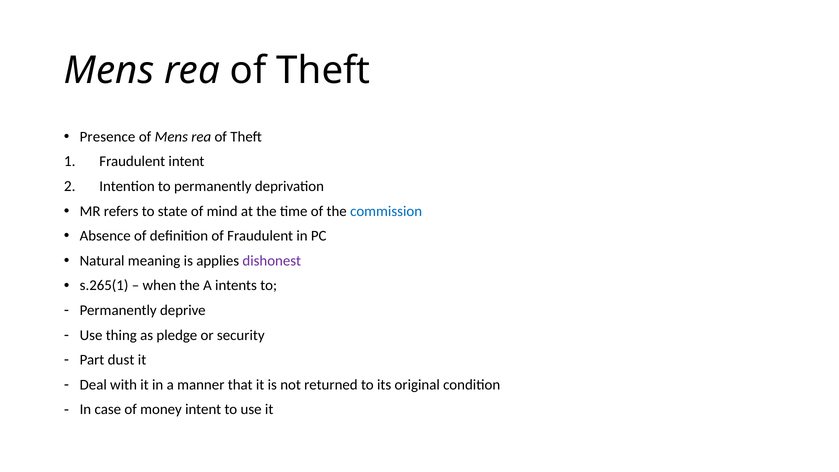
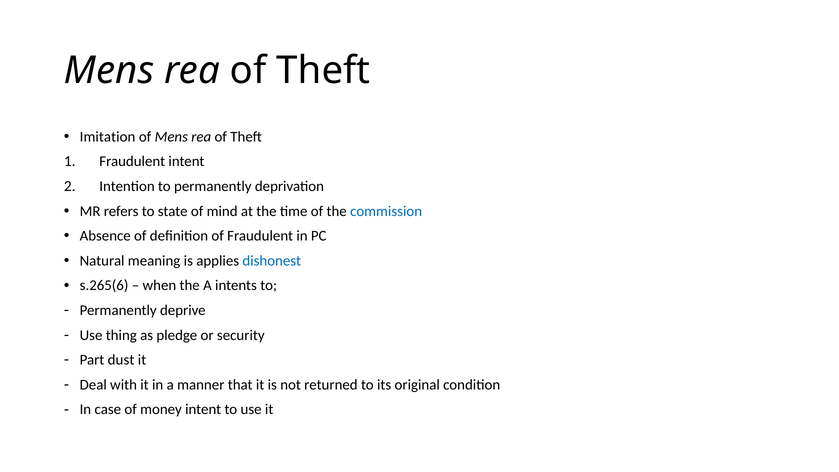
Presence: Presence -> Imitation
dishonest colour: purple -> blue
s.265(1: s.265(1 -> s.265(6
